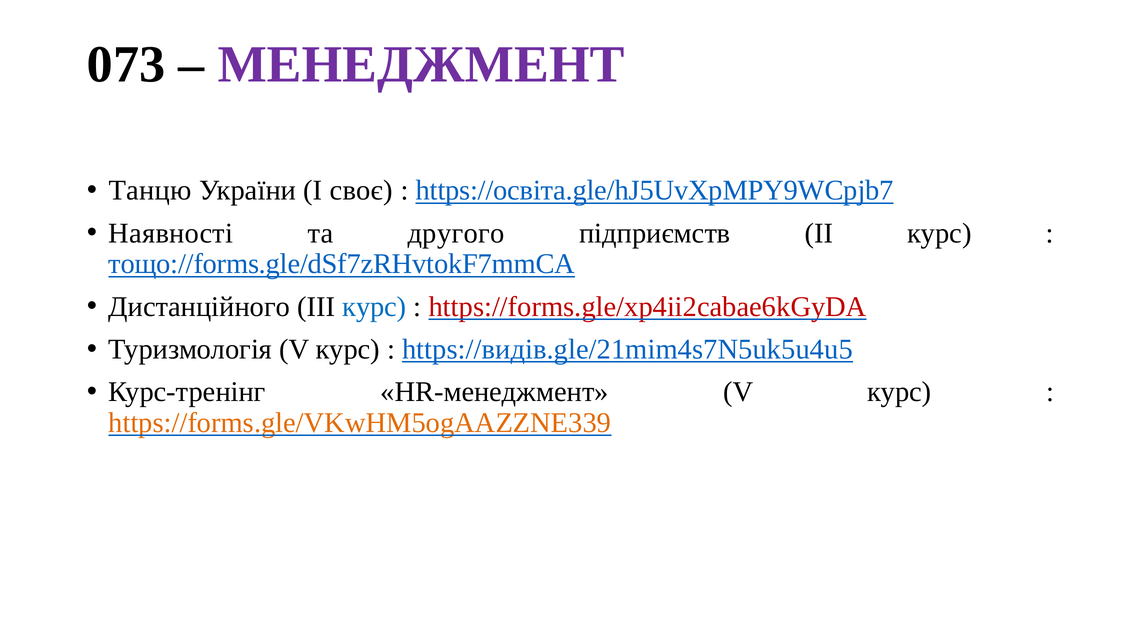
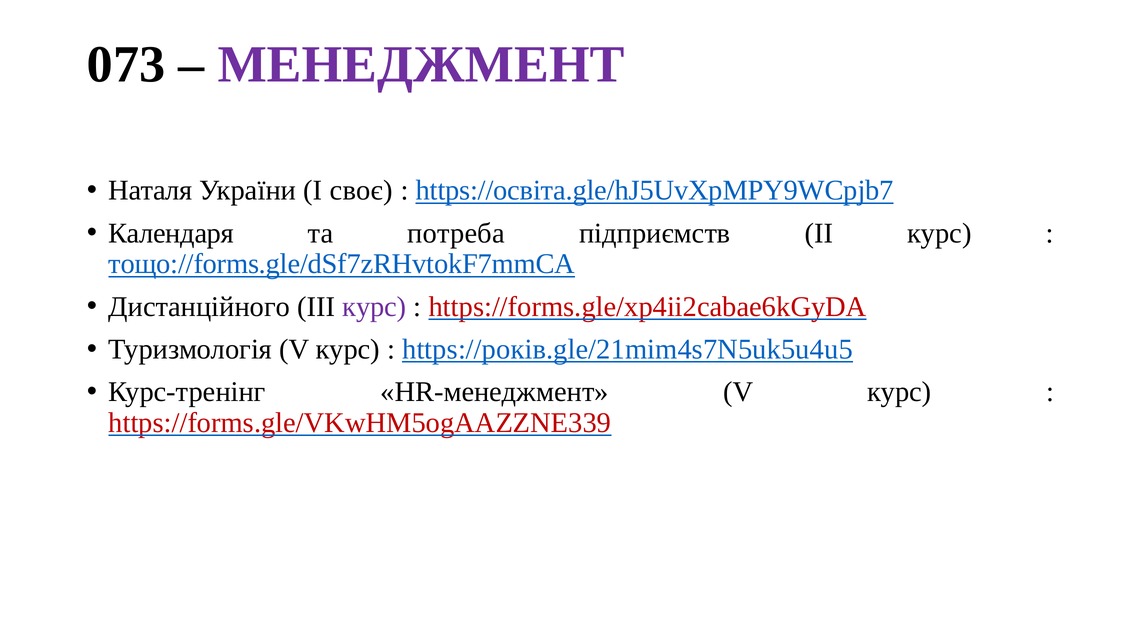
Танцю: Танцю -> Наталя
Наявності: Наявності -> Календаря
другого: другого -> потреба
курс at (374, 307) colour: blue -> purple
https://видів.gle/21mim4s7N5uk5u4u5: https://видів.gle/21mim4s7N5uk5u4u5 -> https://років.gle/21mim4s7N5uk5u4u5
https://forms.gle/VKwHM5ogAAZZNE339 colour: orange -> red
